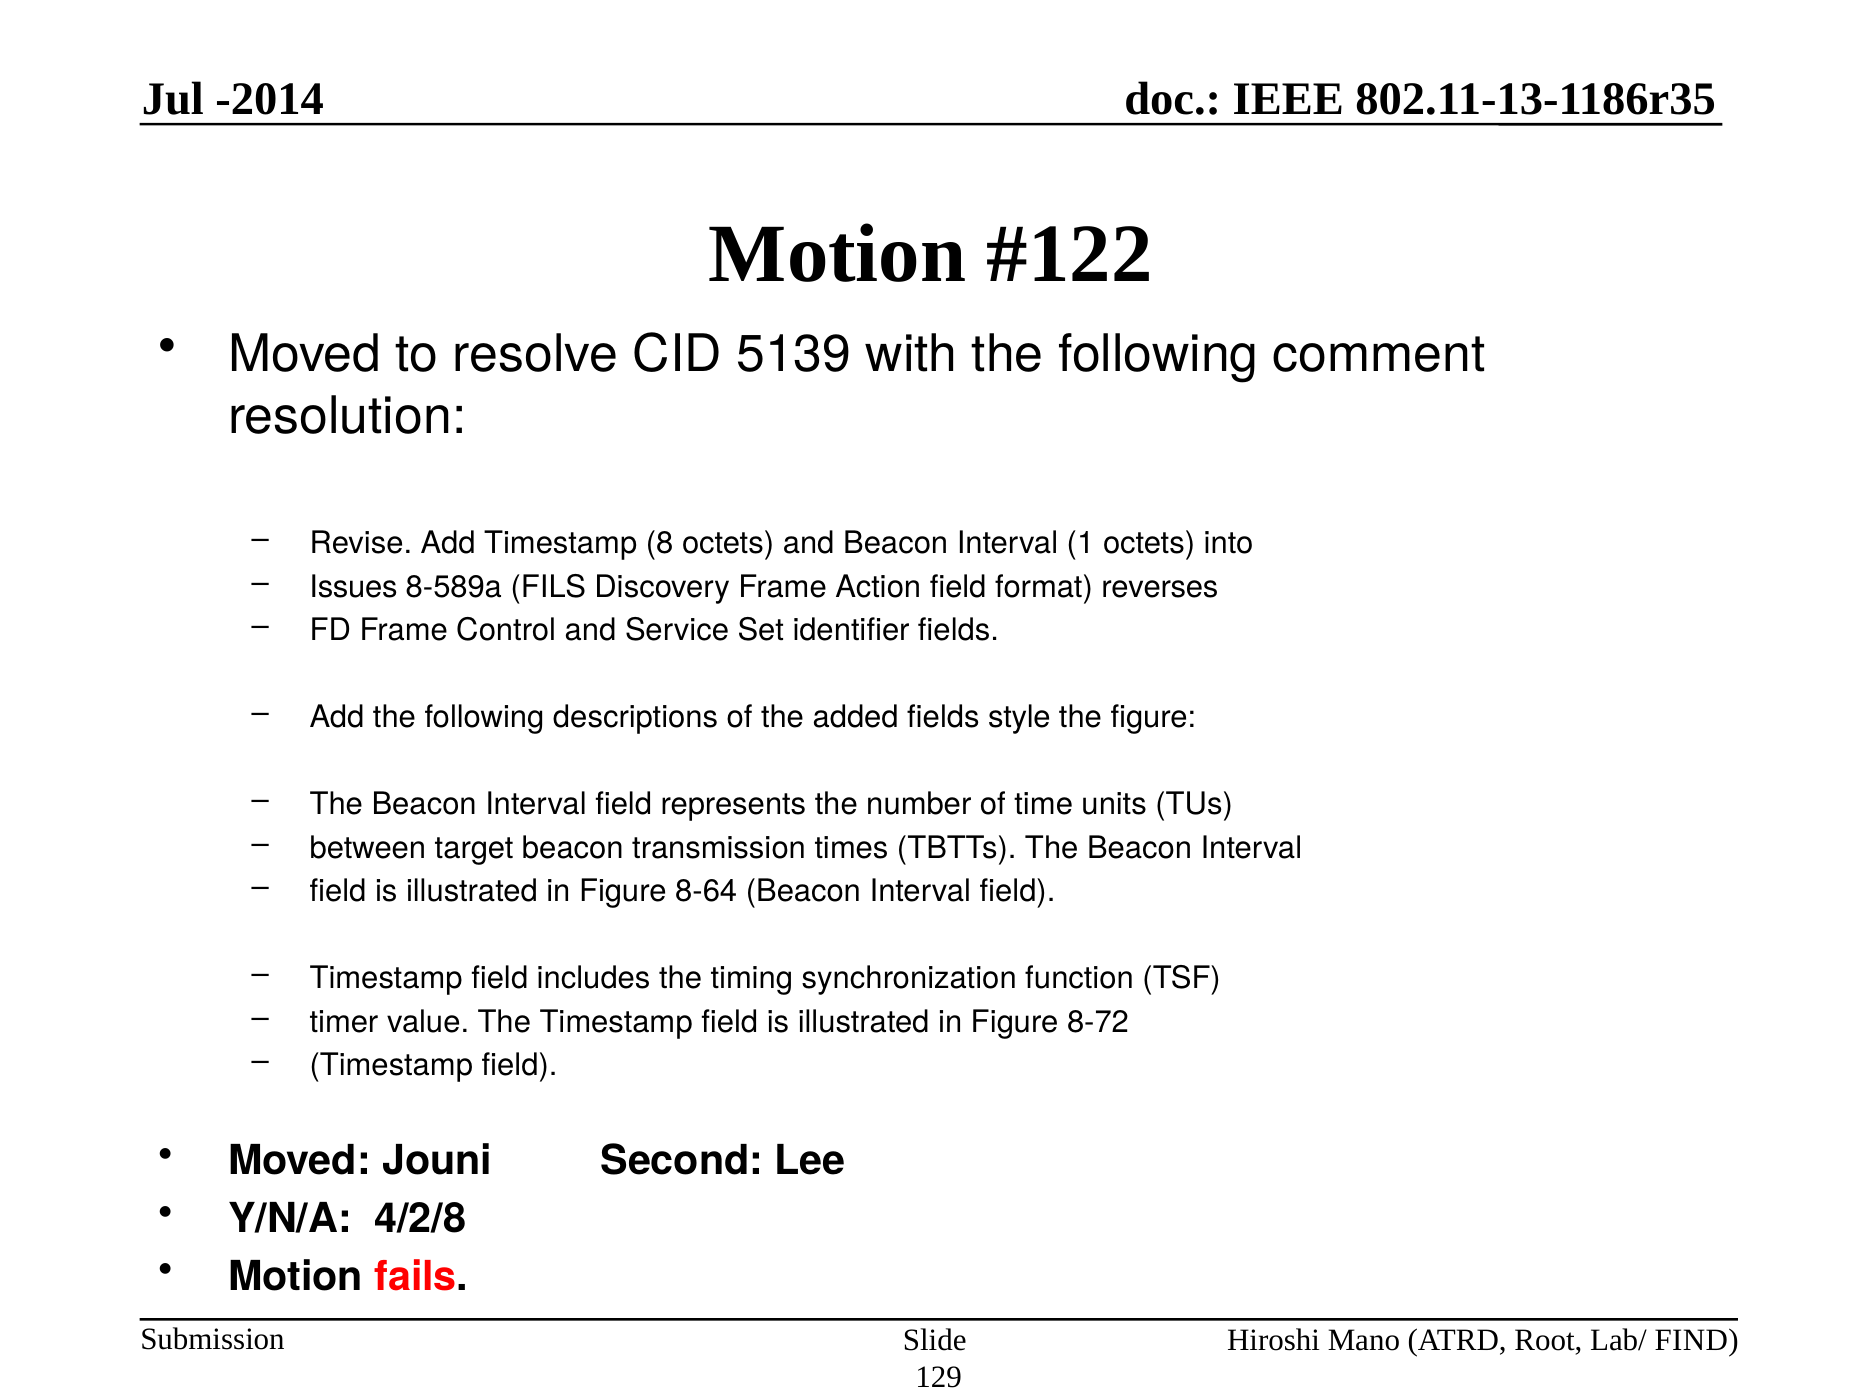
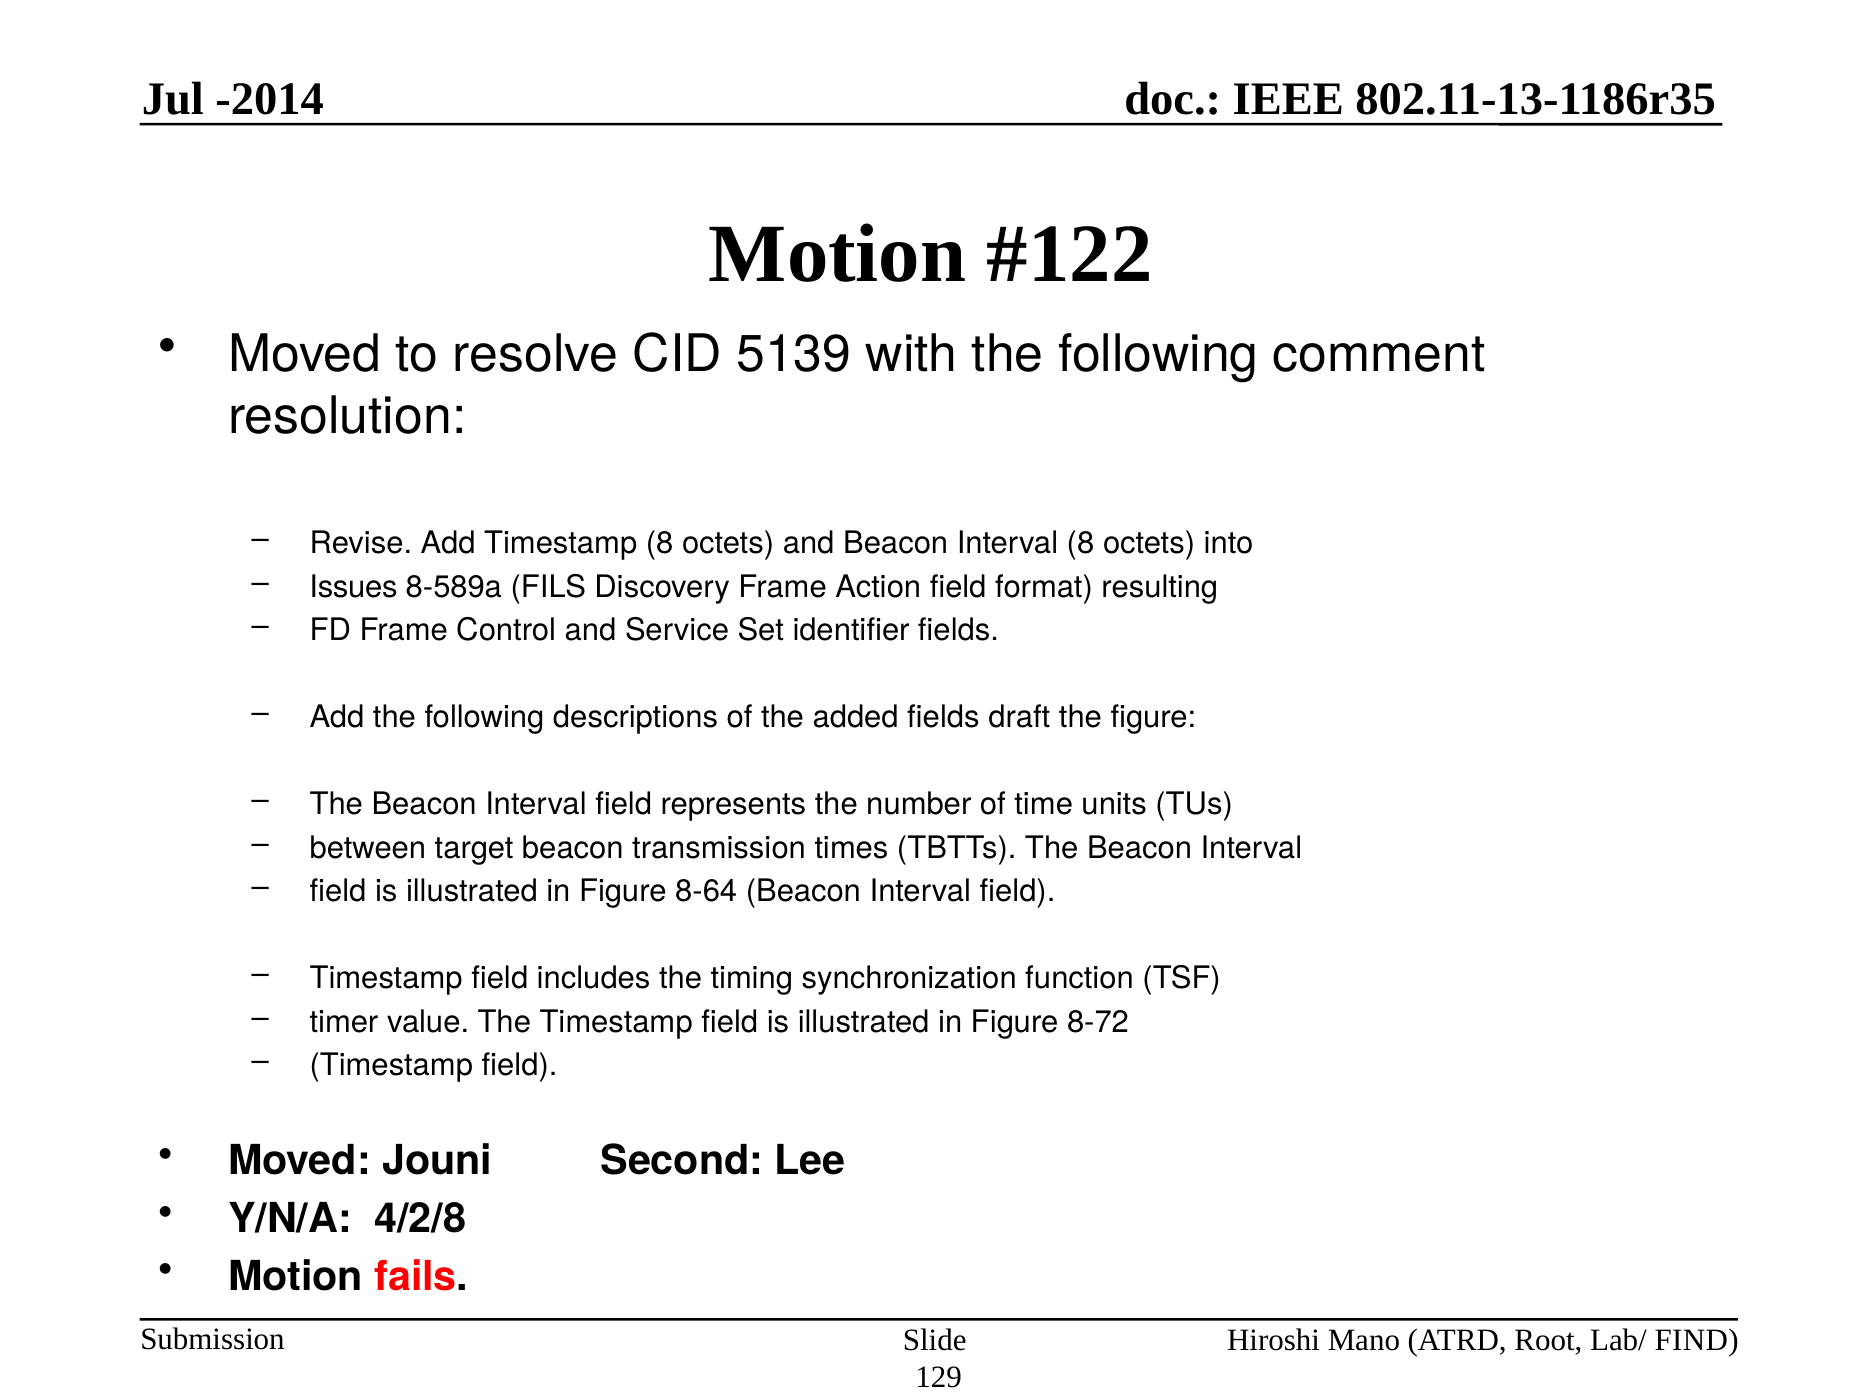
Interval 1: 1 -> 8
reverses: reverses -> resulting
style: style -> draft
